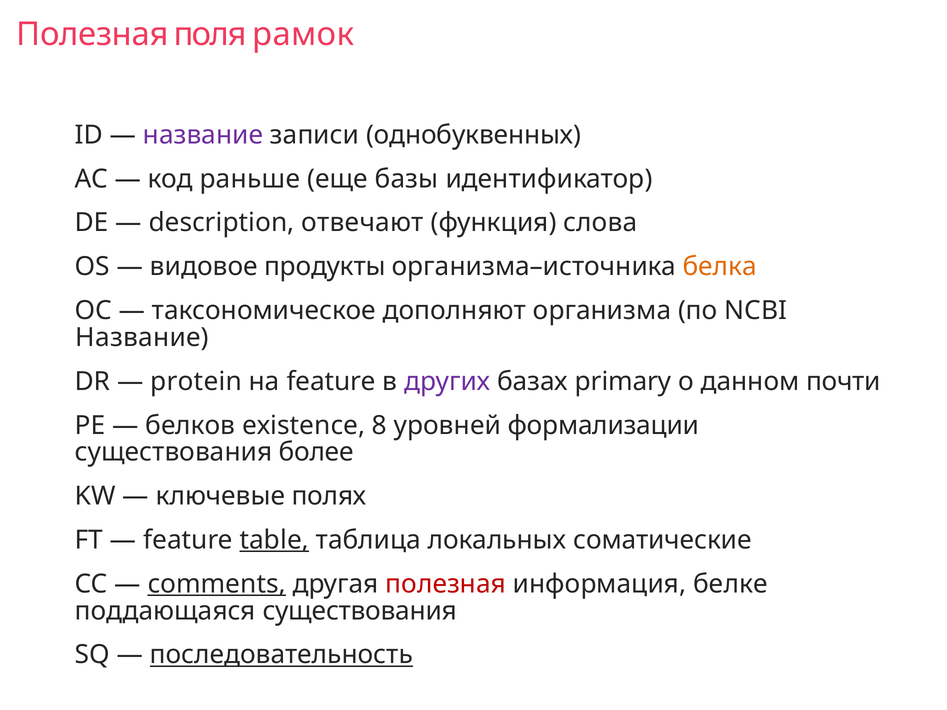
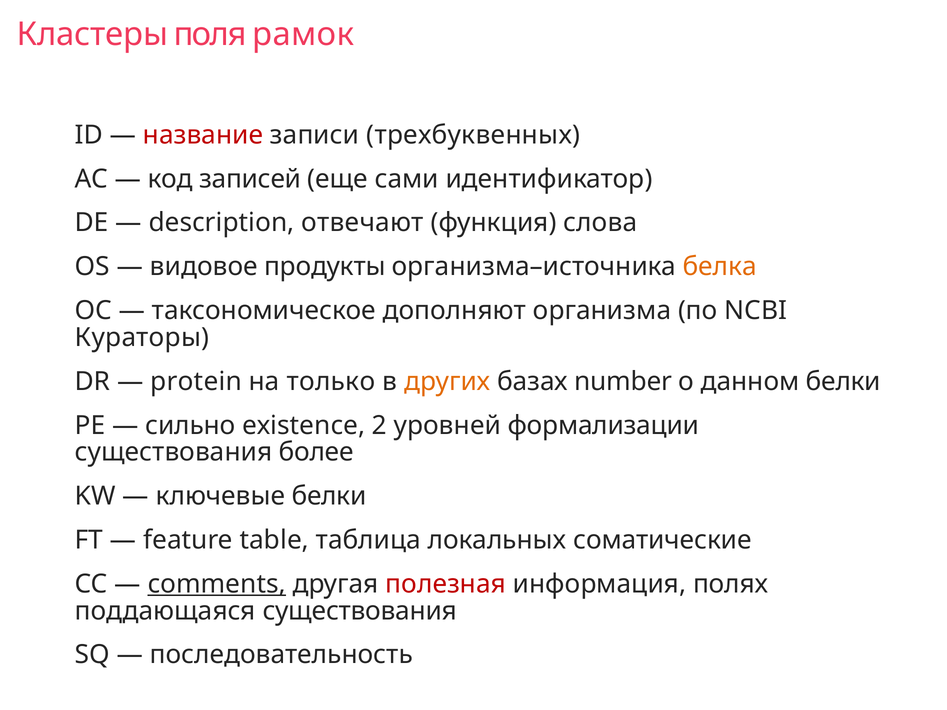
Полезная at (93, 34): Полезная -> Кластеры
название at (203, 135) colour: purple -> red
однобуквенных: однобуквенных -> трехбуквенных
раньше: раньше -> записей
базы: базы -> сами
Название at (142, 338): Название -> Кураторы
на feature: feature -> только
других colour: purple -> orange
primary: primary -> number
данном почти: почти -> белки
белков: белков -> сильно
8: 8 -> 2
ключевые полях: полях -> белки
table underline: present -> none
белке: белке -> полях
последовательность underline: present -> none
